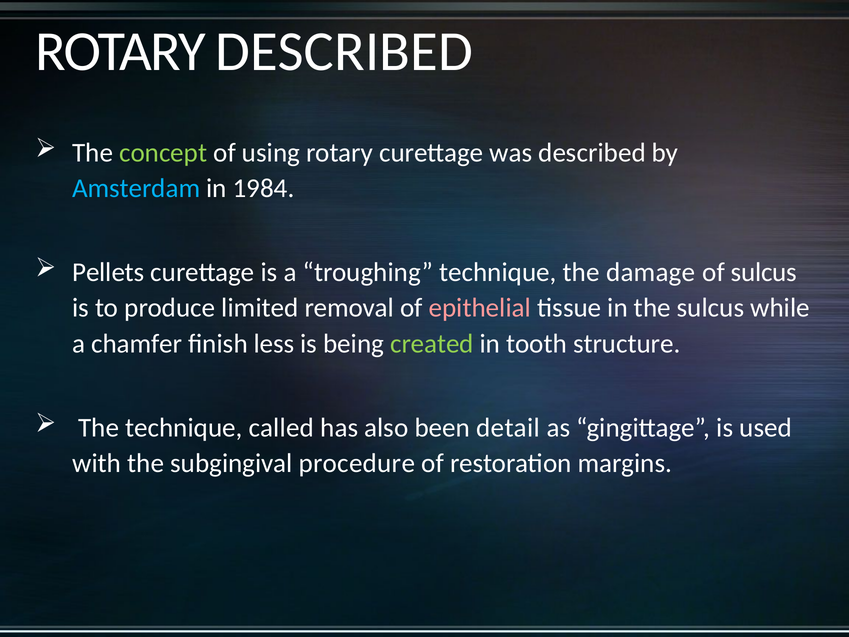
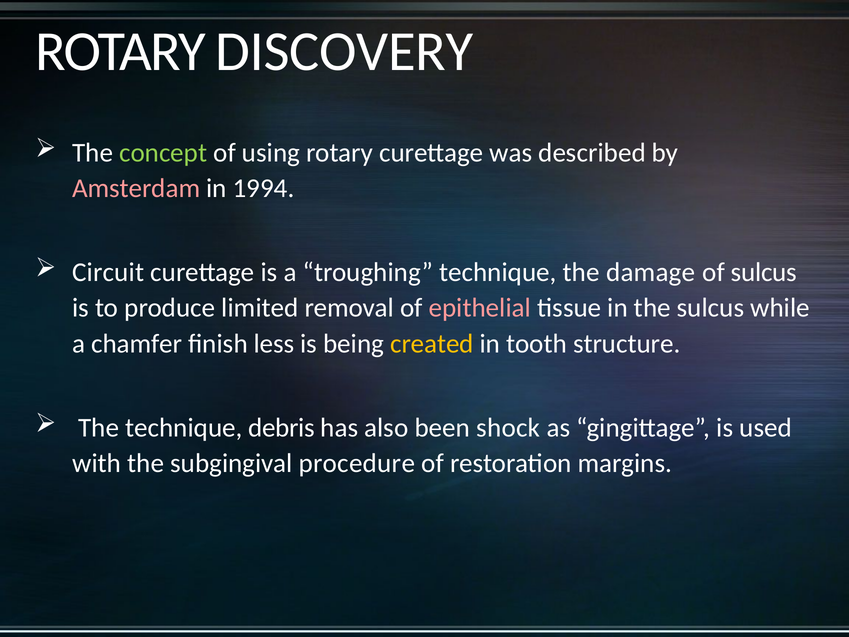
ROTARY DESCRIBED: DESCRIBED -> DISCOVERY
Amsterdam colour: light blue -> pink
1984: 1984 -> 1994
Pellets: Pellets -> Circuit
created colour: light green -> yellow
called: called -> debris
detail: detail -> shock
